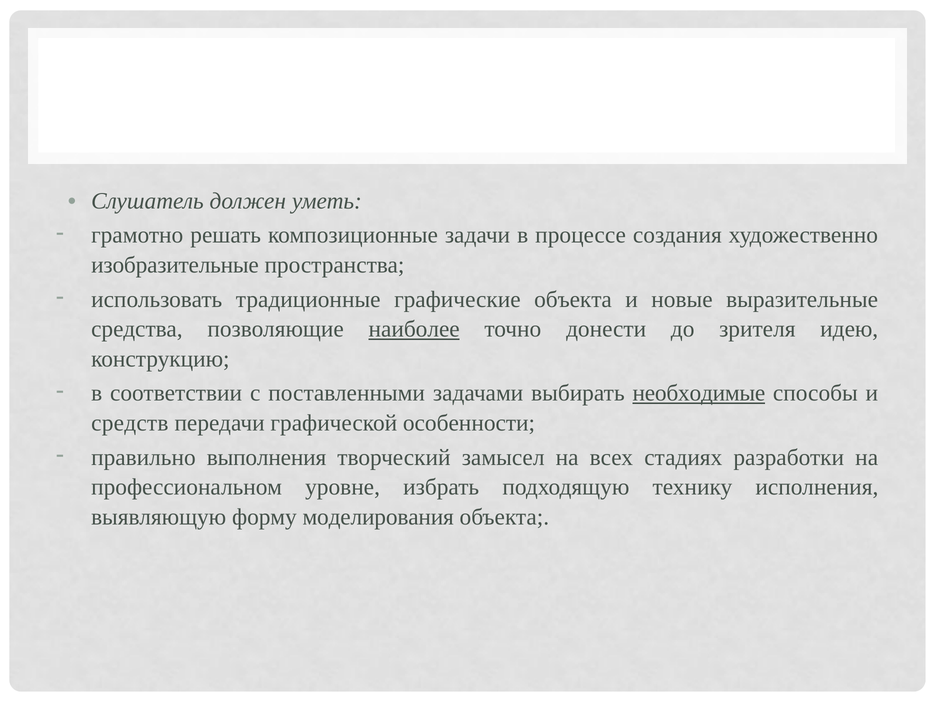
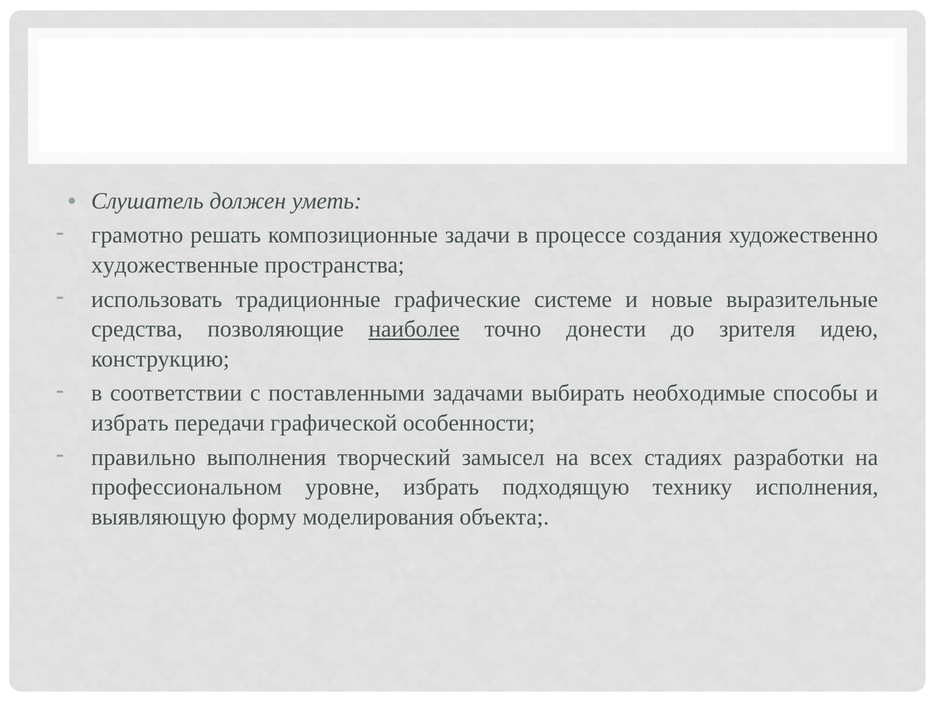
изобразительные: изобразительные -> художественные
графические объекта: объекта -> системе
необходимые underline: present -> none
средств at (130, 423): средств -> избрать
